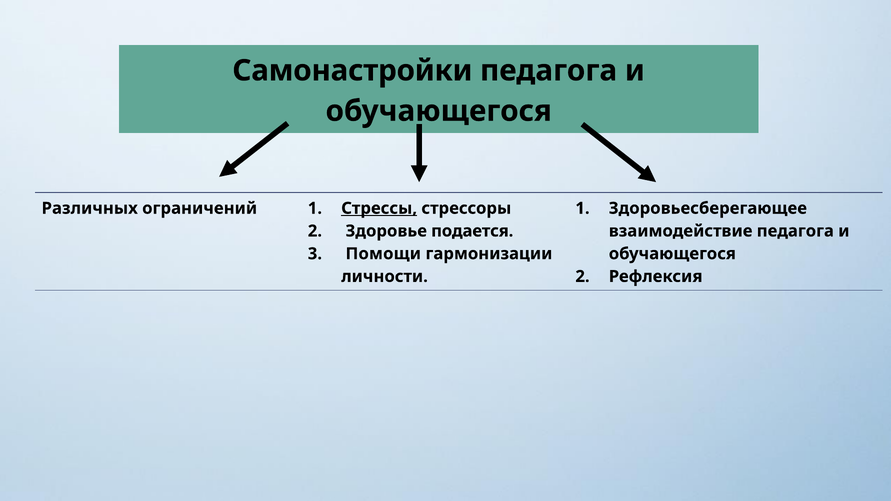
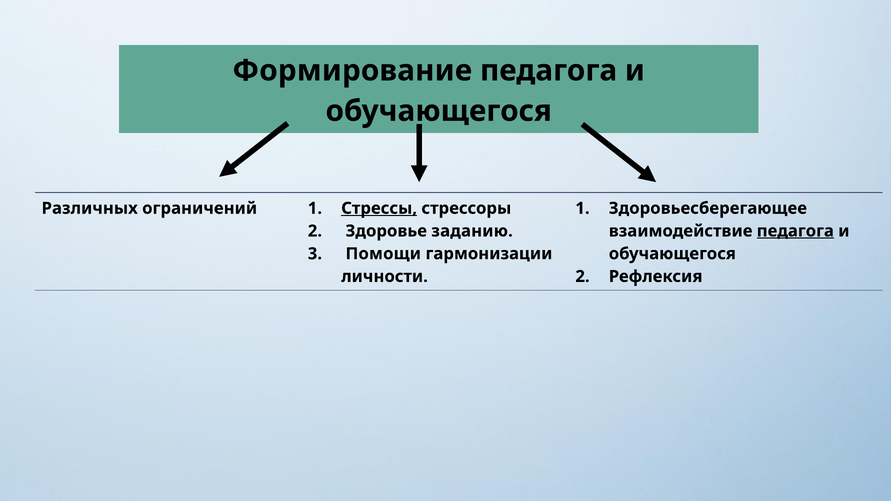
Самонастройки: Самонастройки -> Формирование
подается: подается -> заданию
педагога at (795, 231) underline: none -> present
